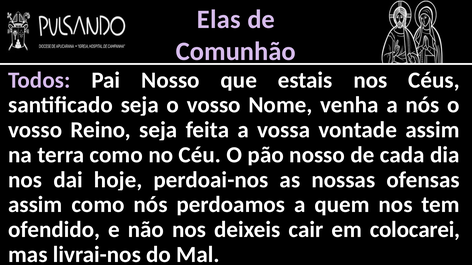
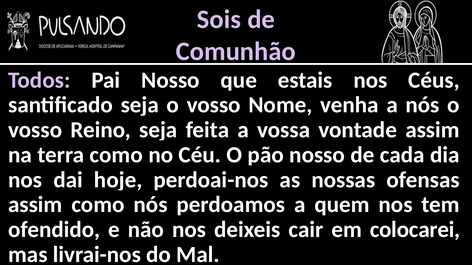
Elas: Elas -> Sois
